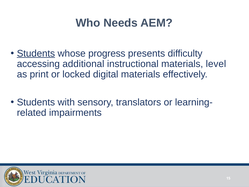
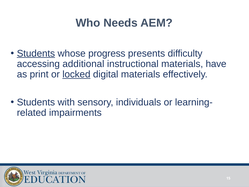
level: level -> have
locked underline: none -> present
translators: translators -> individuals
